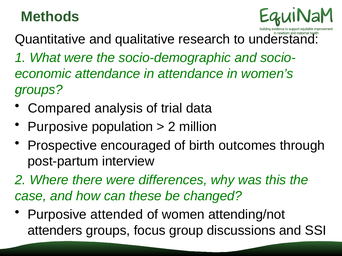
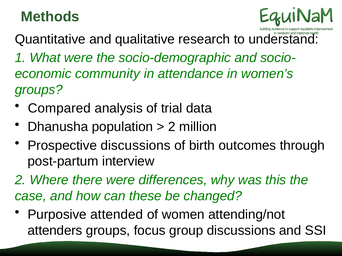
attendance at (108, 74): attendance -> community
Purposive at (58, 127): Purposive -> Dhanusha
Prospective encouraged: encouraged -> discussions
